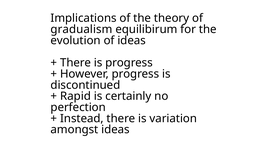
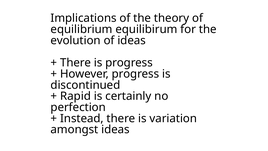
gradualism: gradualism -> equilibrium
